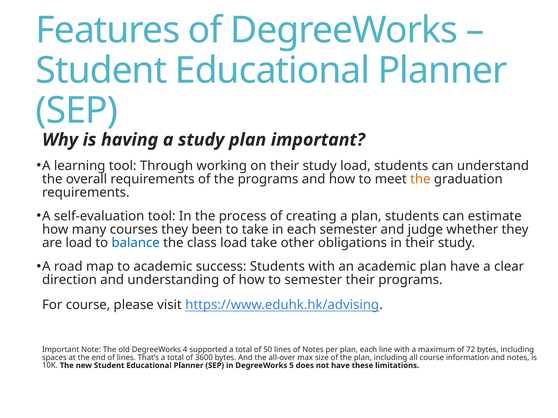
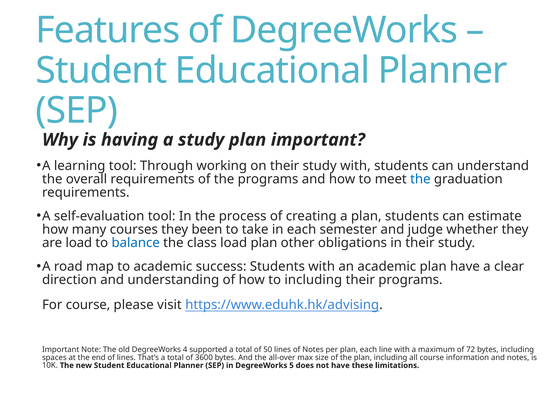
study load: load -> with
the at (420, 179) colour: orange -> blue
load take: take -> plan
to semester: semester -> including
